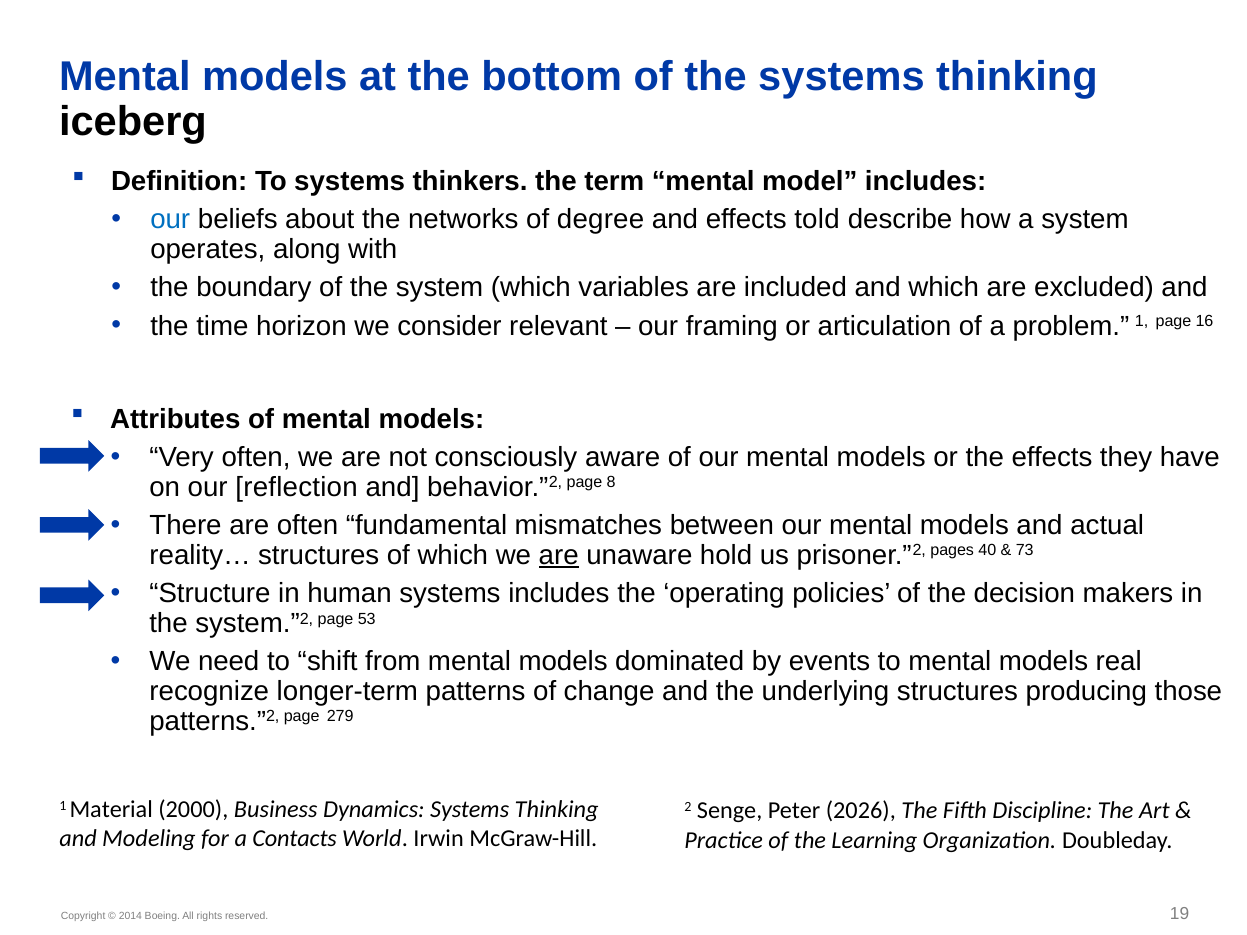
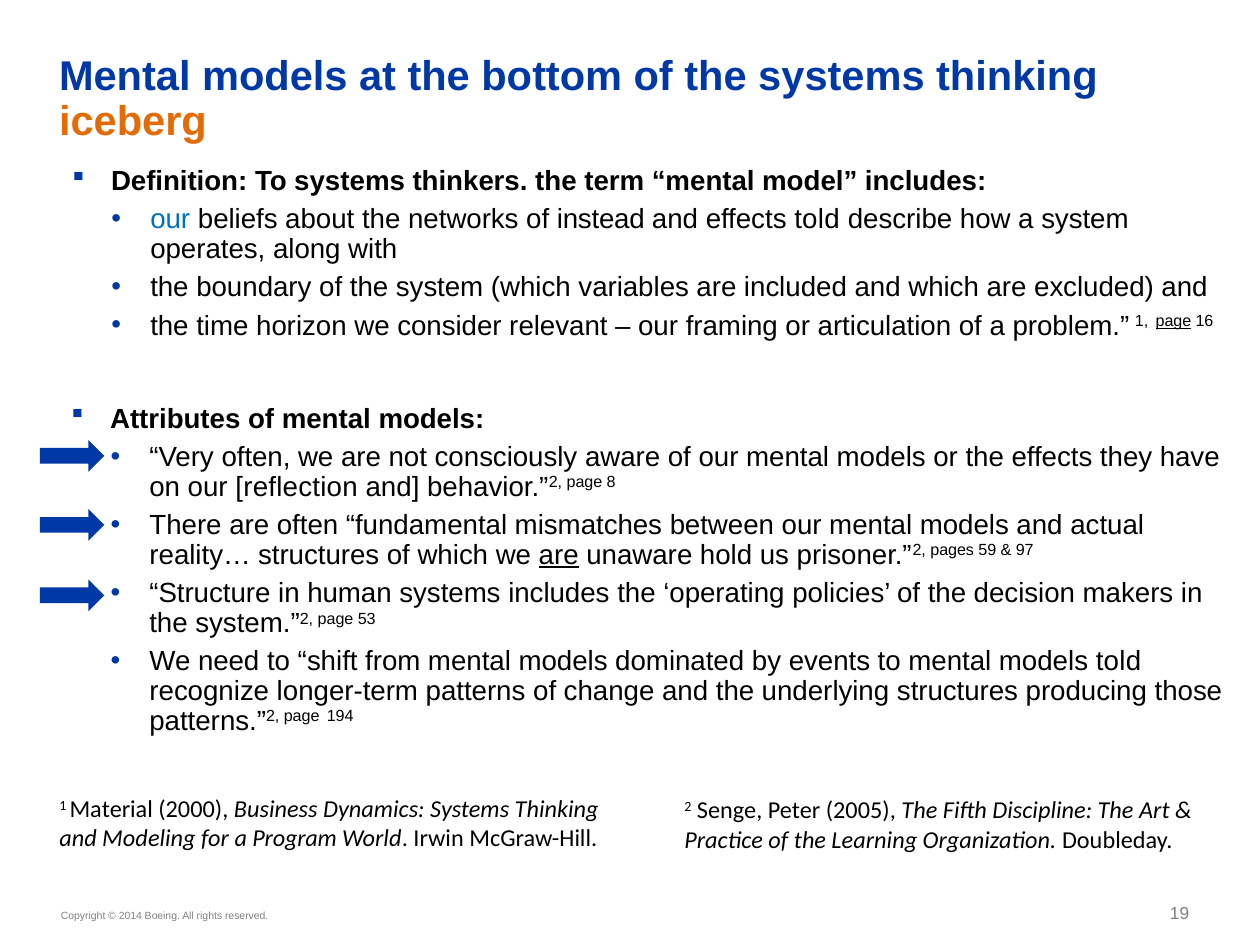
iceberg colour: black -> orange
degree: degree -> instead
page at (1173, 321) underline: none -> present
40: 40 -> 59
73: 73 -> 97
models real: real -> told
279: 279 -> 194
2026: 2026 -> 2005
Contacts: Contacts -> Program
